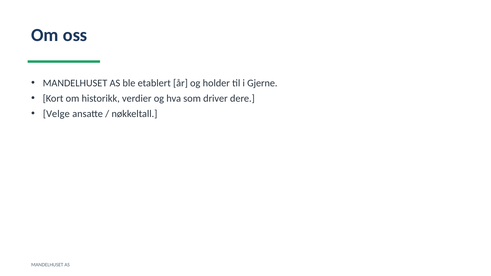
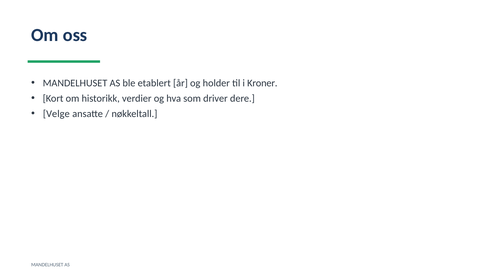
Gjerne: Gjerne -> Kroner
